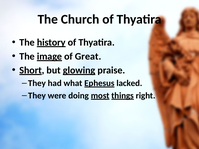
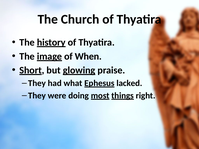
Great: Great -> When
